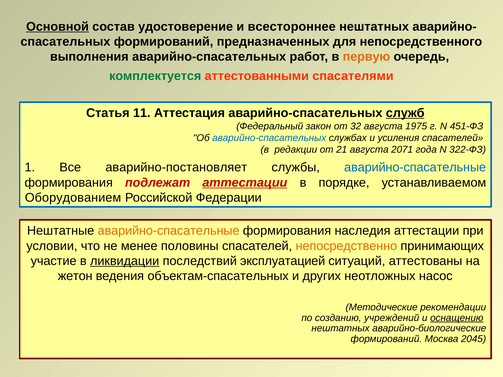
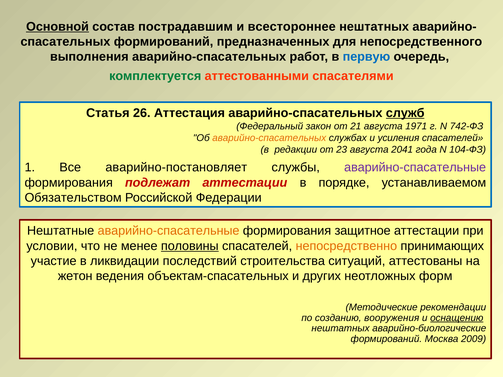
удостоверение: удостоверение -> пострадавшим
первую colour: orange -> blue
11: 11 -> 26
32: 32 -> 21
1975: 1975 -> 1971
451-ФЗ: 451-ФЗ -> 742-ФЗ
аварийно-спасательных at (269, 138) colour: blue -> orange
21: 21 -> 23
2071: 2071 -> 2041
322-ФЗ: 322-ФЗ -> 104-ФЗ
аварийно-спасательные at (415, 168) colour: blue -> purple
аттестации at (245, 183) underline: present -> none
Оборудованием: Оборудованием -> Обязательством
наследия: наследия -> защитное
половины underline: none -> present
ликвидации underline: present -> none
эксплуатацией: эксплуатацией -> строительства
насос: насос -> форм
учреждений: учреждений -> вооружения
2045: 2045 -> 2009
